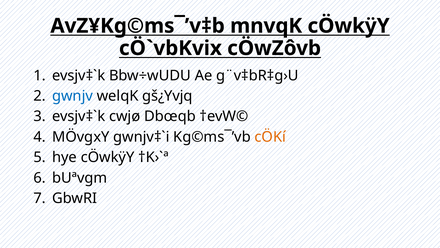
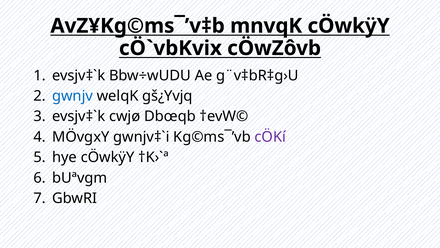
cÖKí colour: orange -> purple
